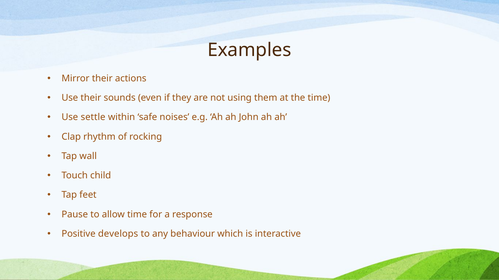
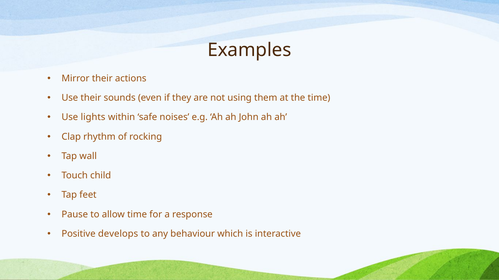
settle: settle -> lights
